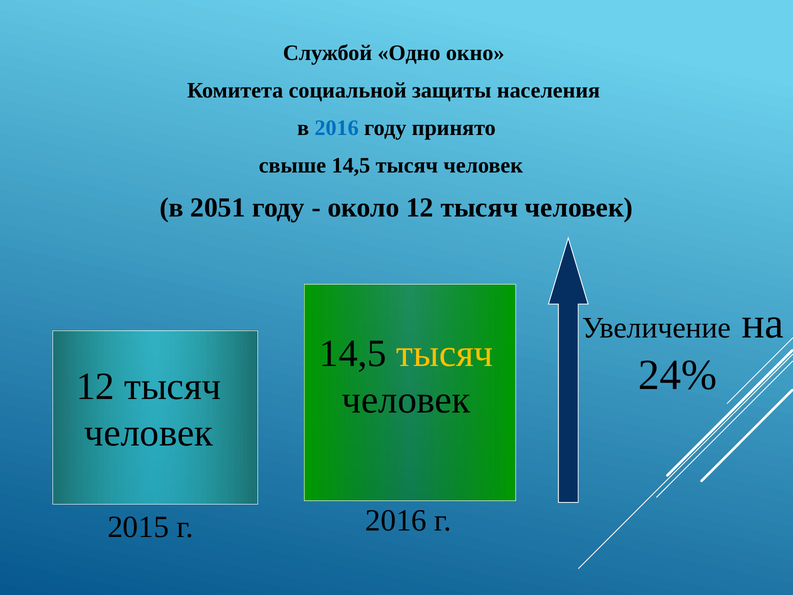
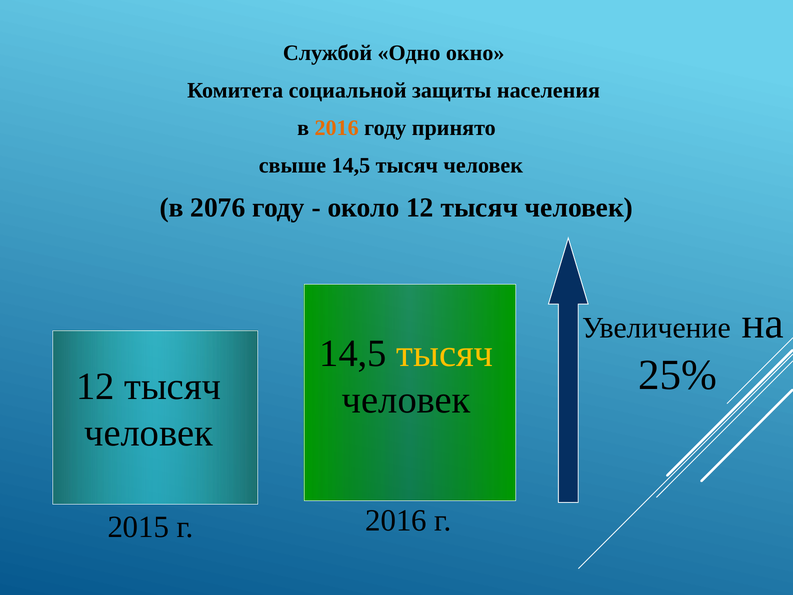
2016 at (337, 128) colour: blue -> orange
2051: 2051 -> 2076
24%: 24% -> 25%
